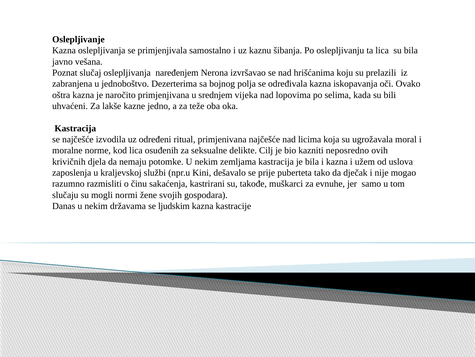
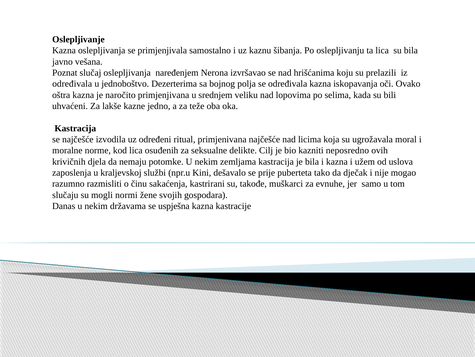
zabranjena at (72, 84): zabranjena -> određivala
vijeka: vijeka -> veliku
ljudskim: ljudskim -> uspješna
